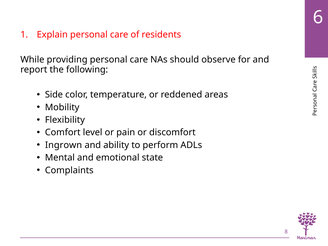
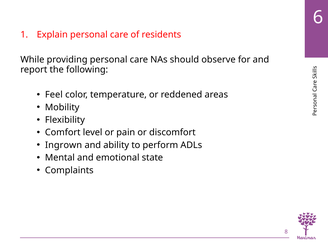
Side: Side -> Feel
